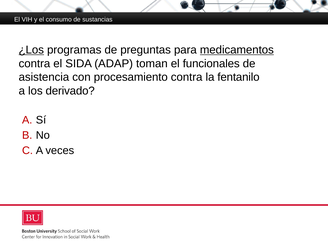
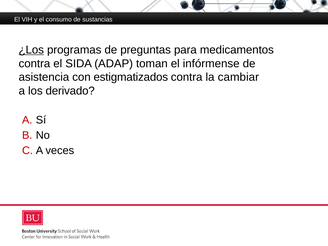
medicamentos underline: present -> none
funcionales: funcionales -> infórmense
procesamiento: procesamiento -> estigmatizados
fentanilo: fentanilo -> cambiar
